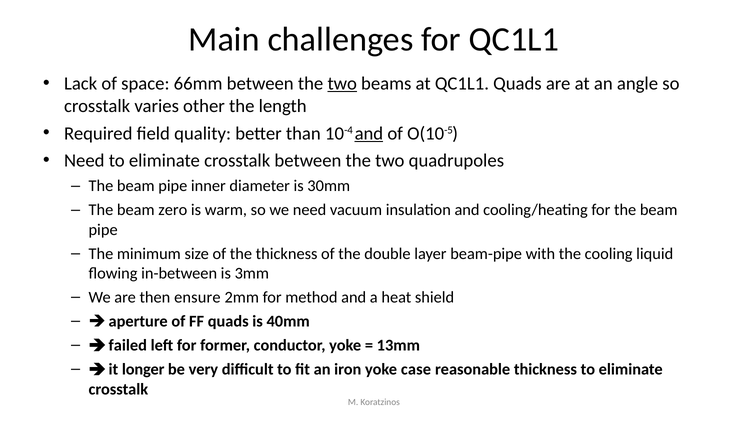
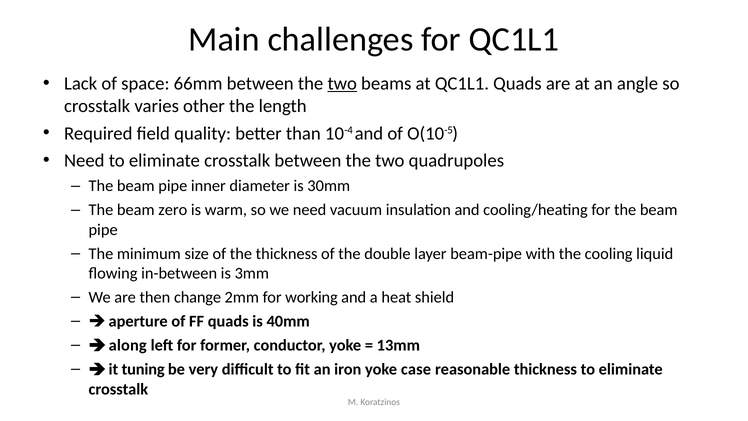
and at (369, 133) underline: present -> none
ensure: ensure -> change
method: method -> working
failed: failed -> along
longer: longer -> tuning
